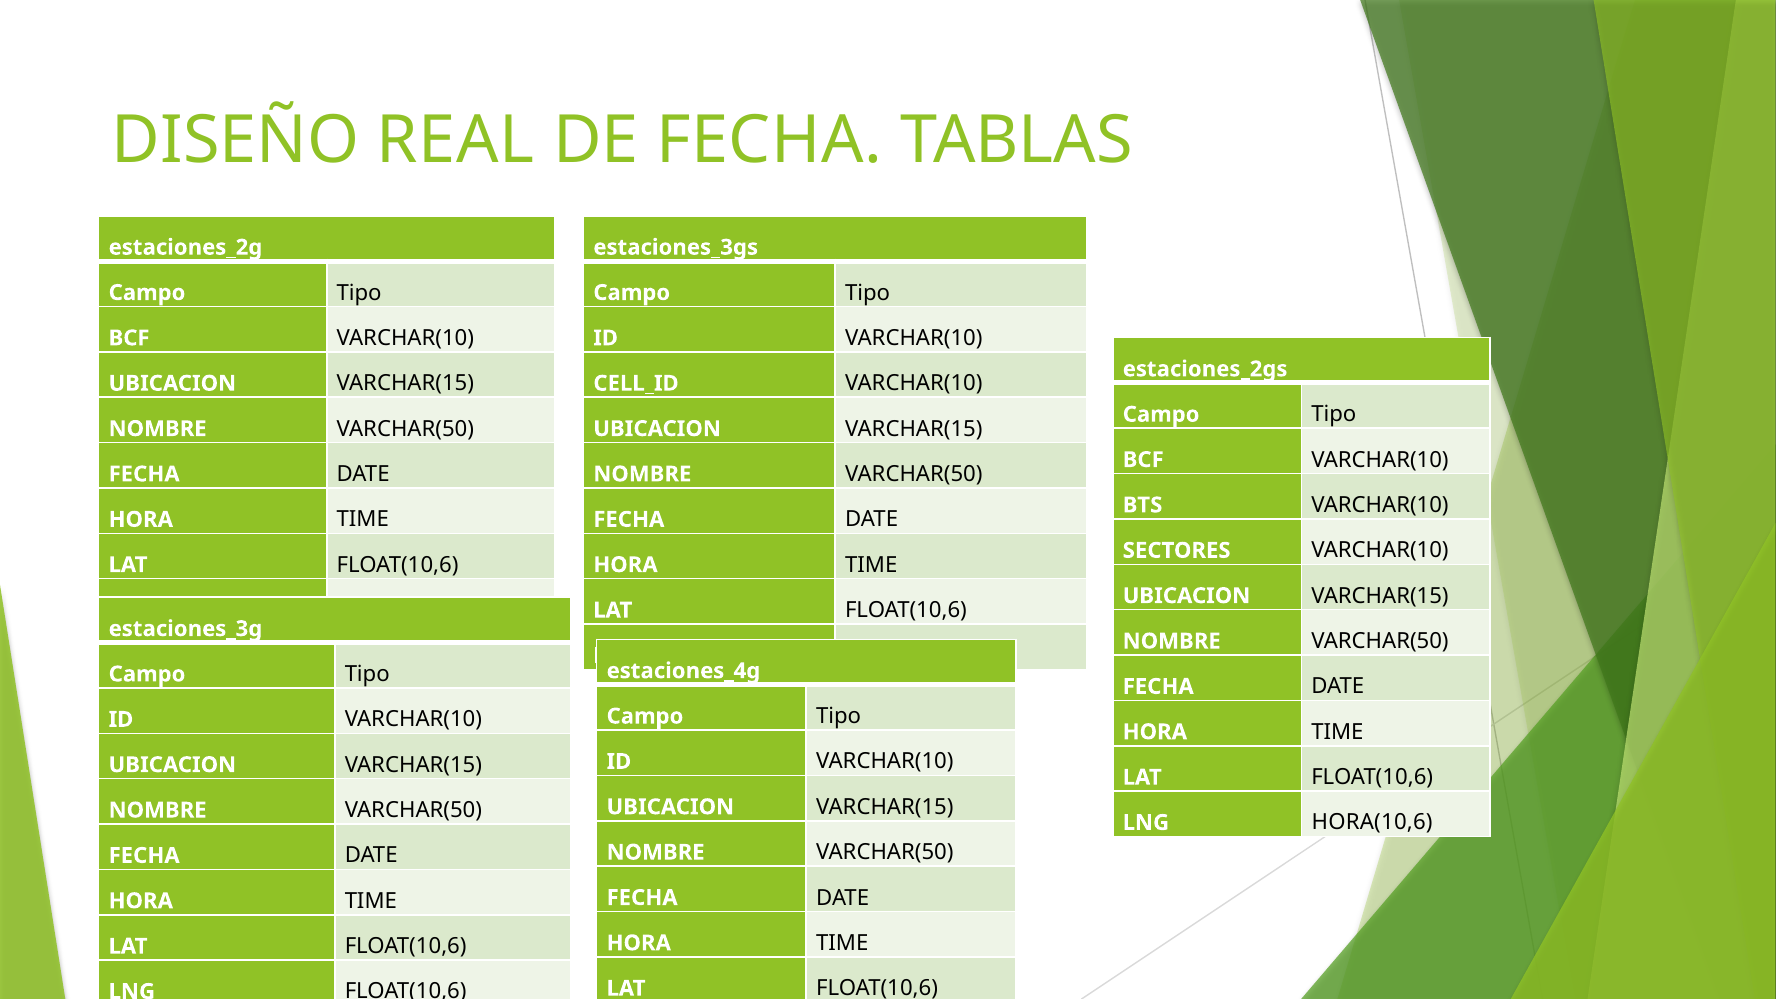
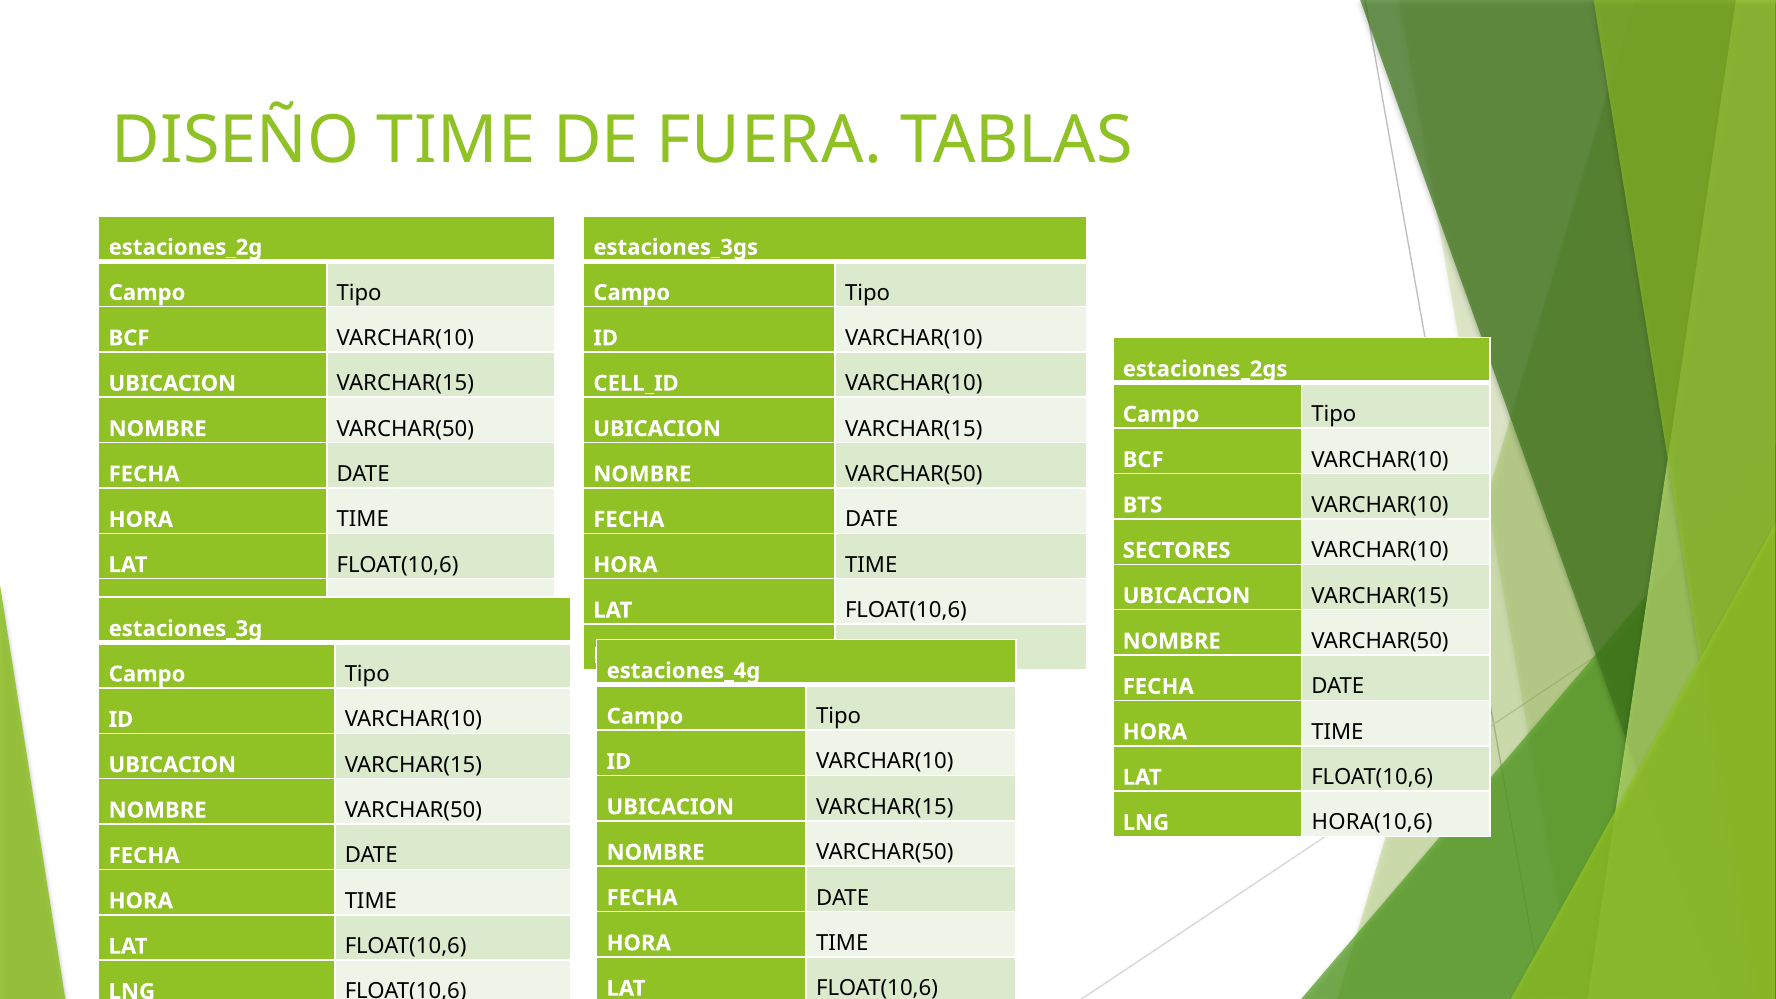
DISEÑO REAL: REAL -> TIME
DE FECHA: FECHA -> FUERA
